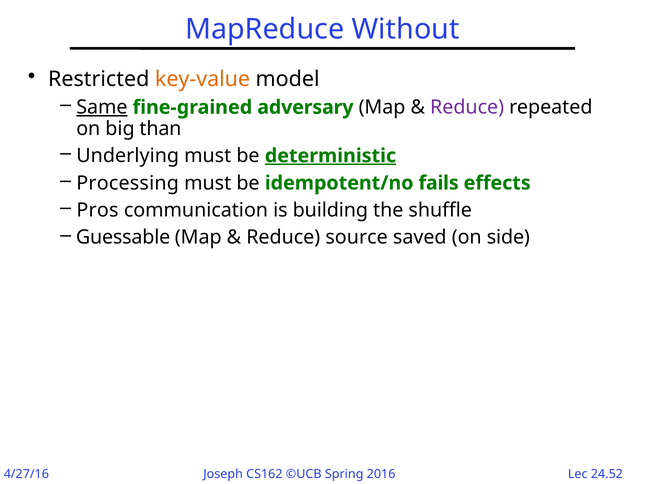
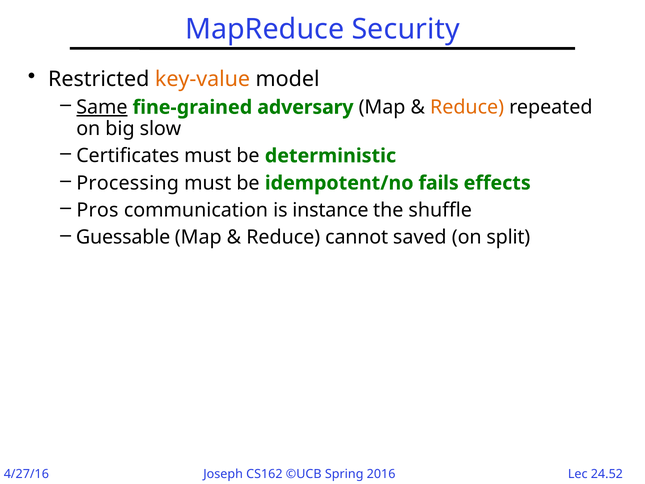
Without: Without -> Security
Reduce at (467, 107) colour: purple -> orange
than: than -> slow
Underlying: Underlying -> Certificates
deterministic underline: present -> none
building: building -> instance
source: source -> cannot
side: side -> split
